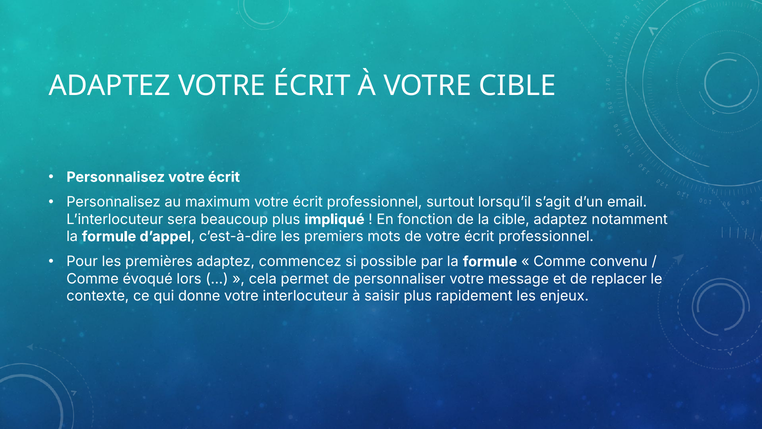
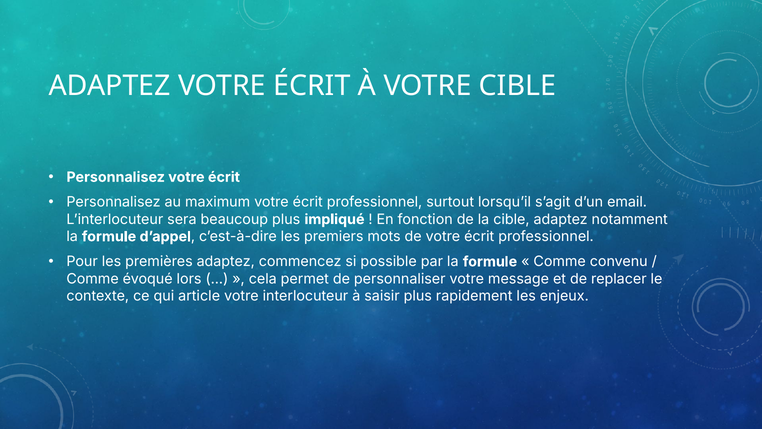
donne: donne -> article
